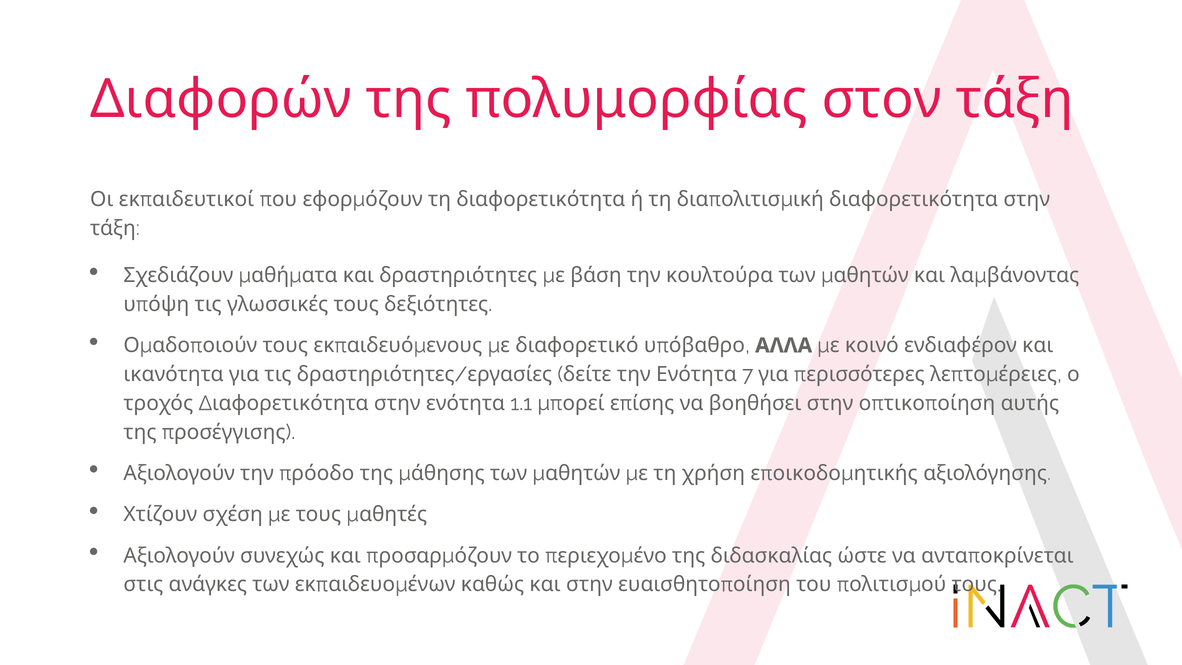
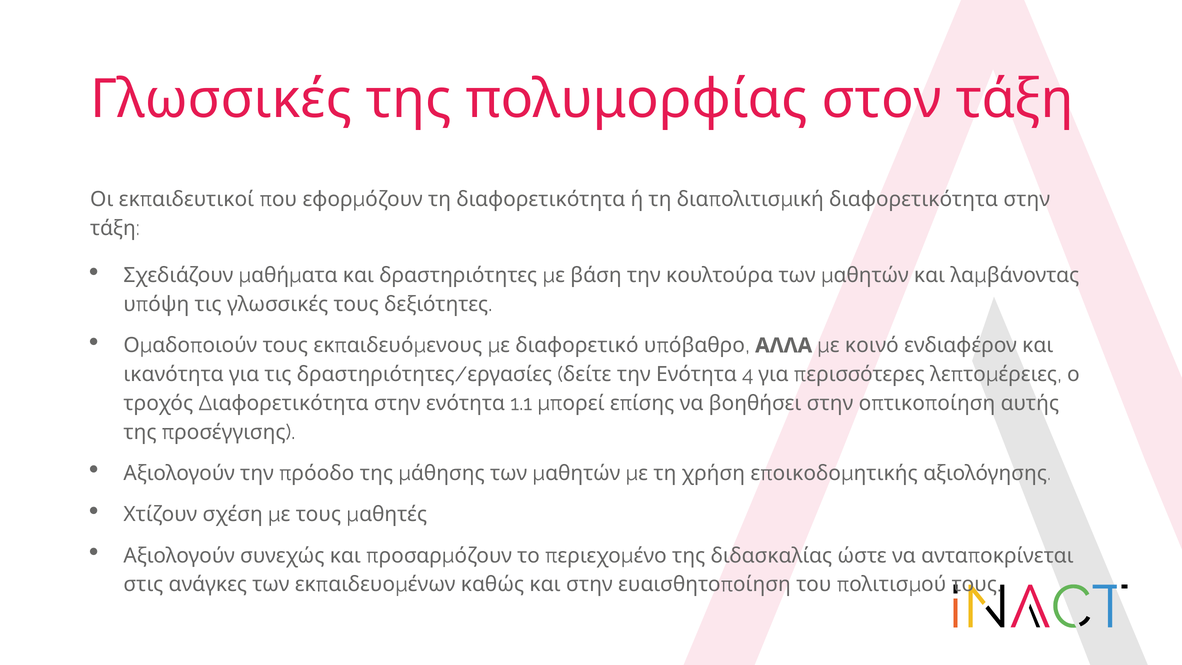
Διαφορών at (221, 99): Διαφορών -> Γλωσσικές
7: 7 -> 4
